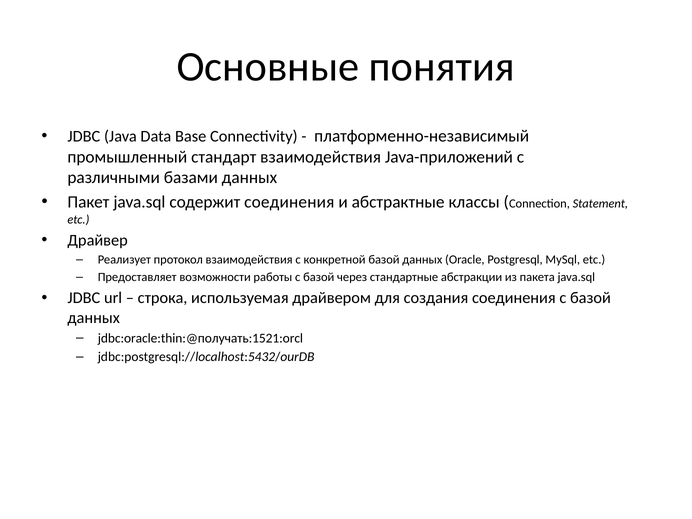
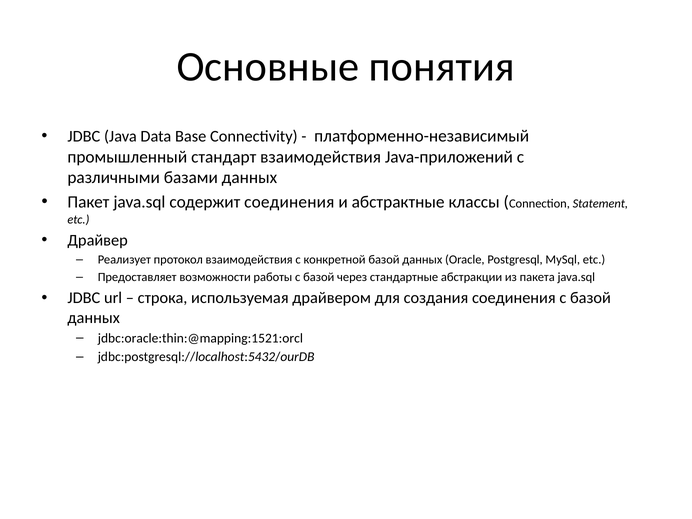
jdbc:oracle:thin:@получать:1521:orcl: jdbc:oracle:thin:@получать:1521:orcl -> jdbc:oracle:thin:@mapping:1521:orcl
